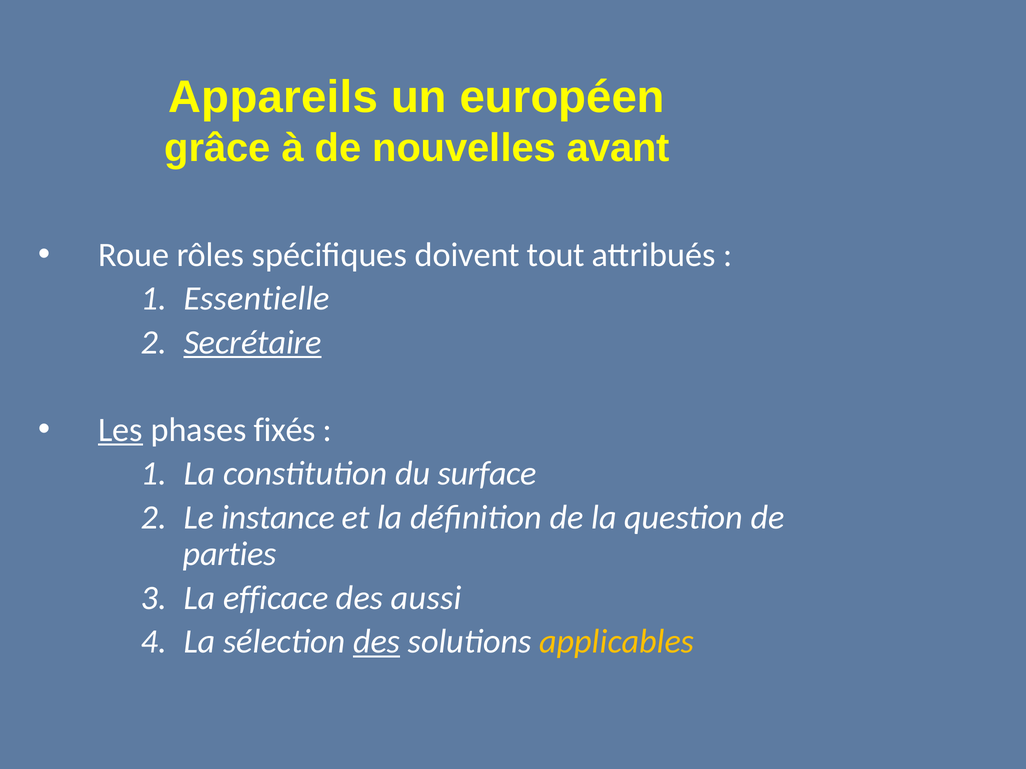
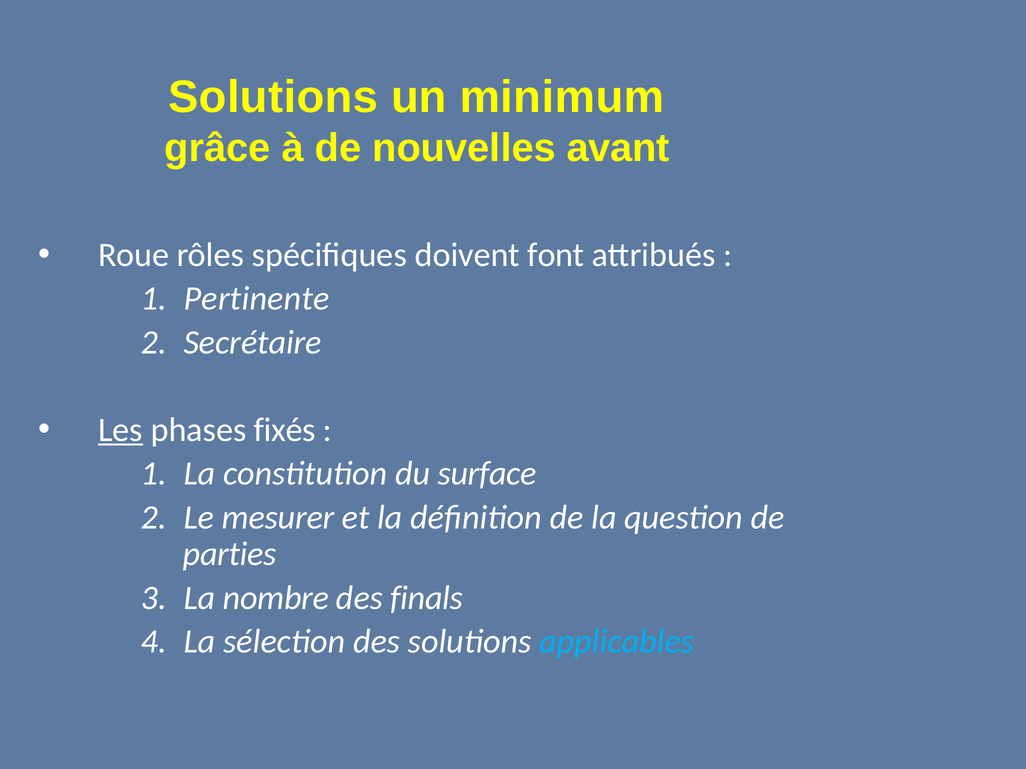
Appareils at (273, 97): Appareils -> Solutions
européen: européen -> minimum
tout: tout -> font
Essentielle: Essentielle -> Pertinente
Secrétaire underline: present -> none
instance: instance -> mesurer
efficace: efficace -> nombre
aussi: aussi -> finals
des at (377, 642) underline: present -> none
applicables colour: yellow -> light blue
